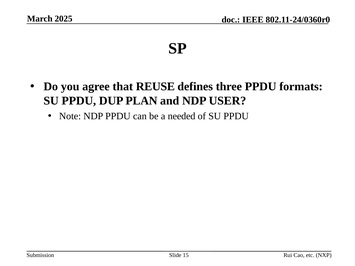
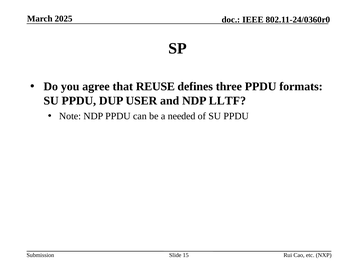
PLAN: PLAN -> USER
USER: USER -> LLTF
